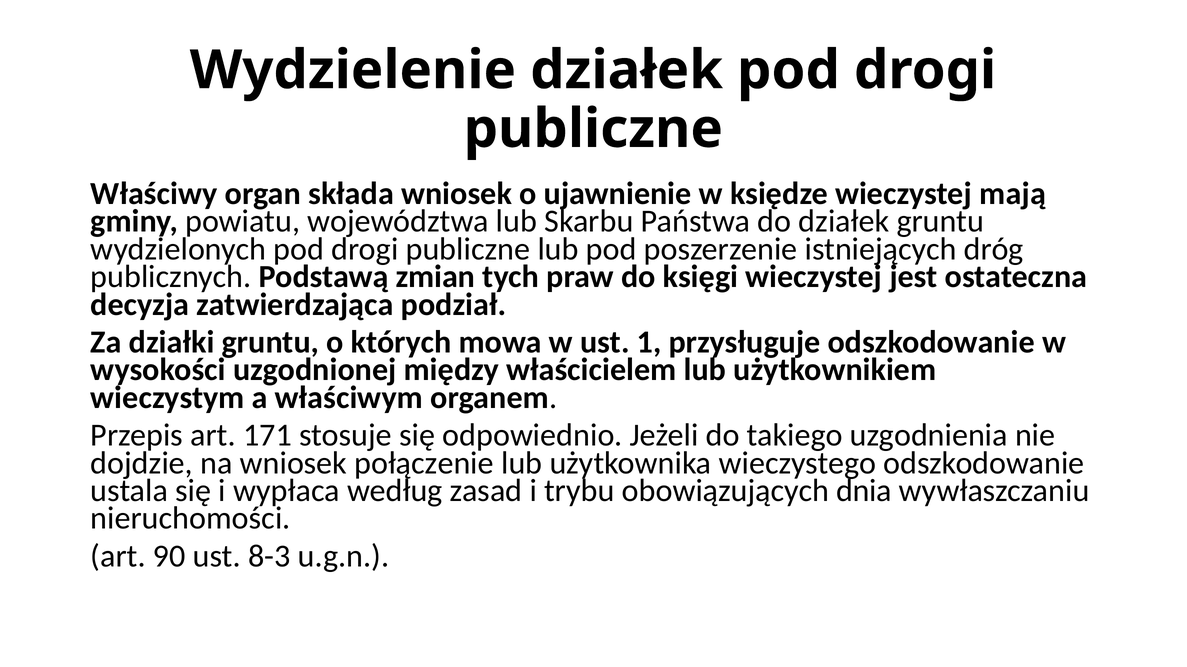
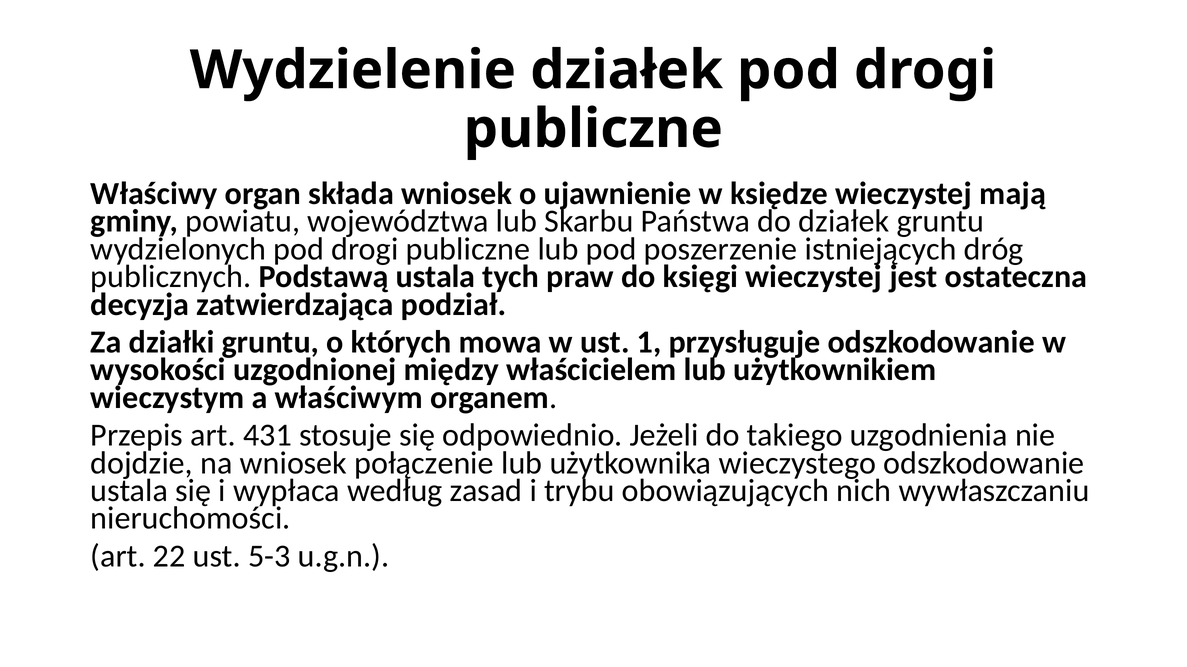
Podstawą zmian: zmian -> ustala
171: 171 -> 431
dnia: dnia -> nich
90: 90 -> 22
8-3: 8-3 -> 5-3
